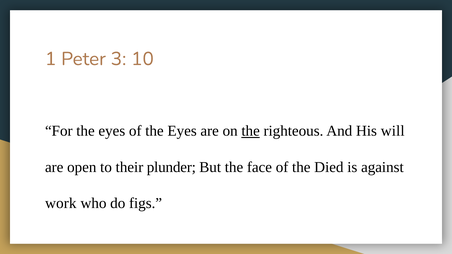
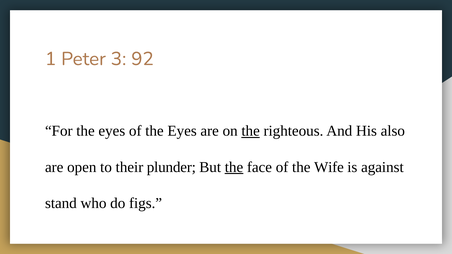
10: 10 -> 92
will: will -> also
the at (234, 167) underline: none -> present
Died: Died -> Wife
work: work -> stand
